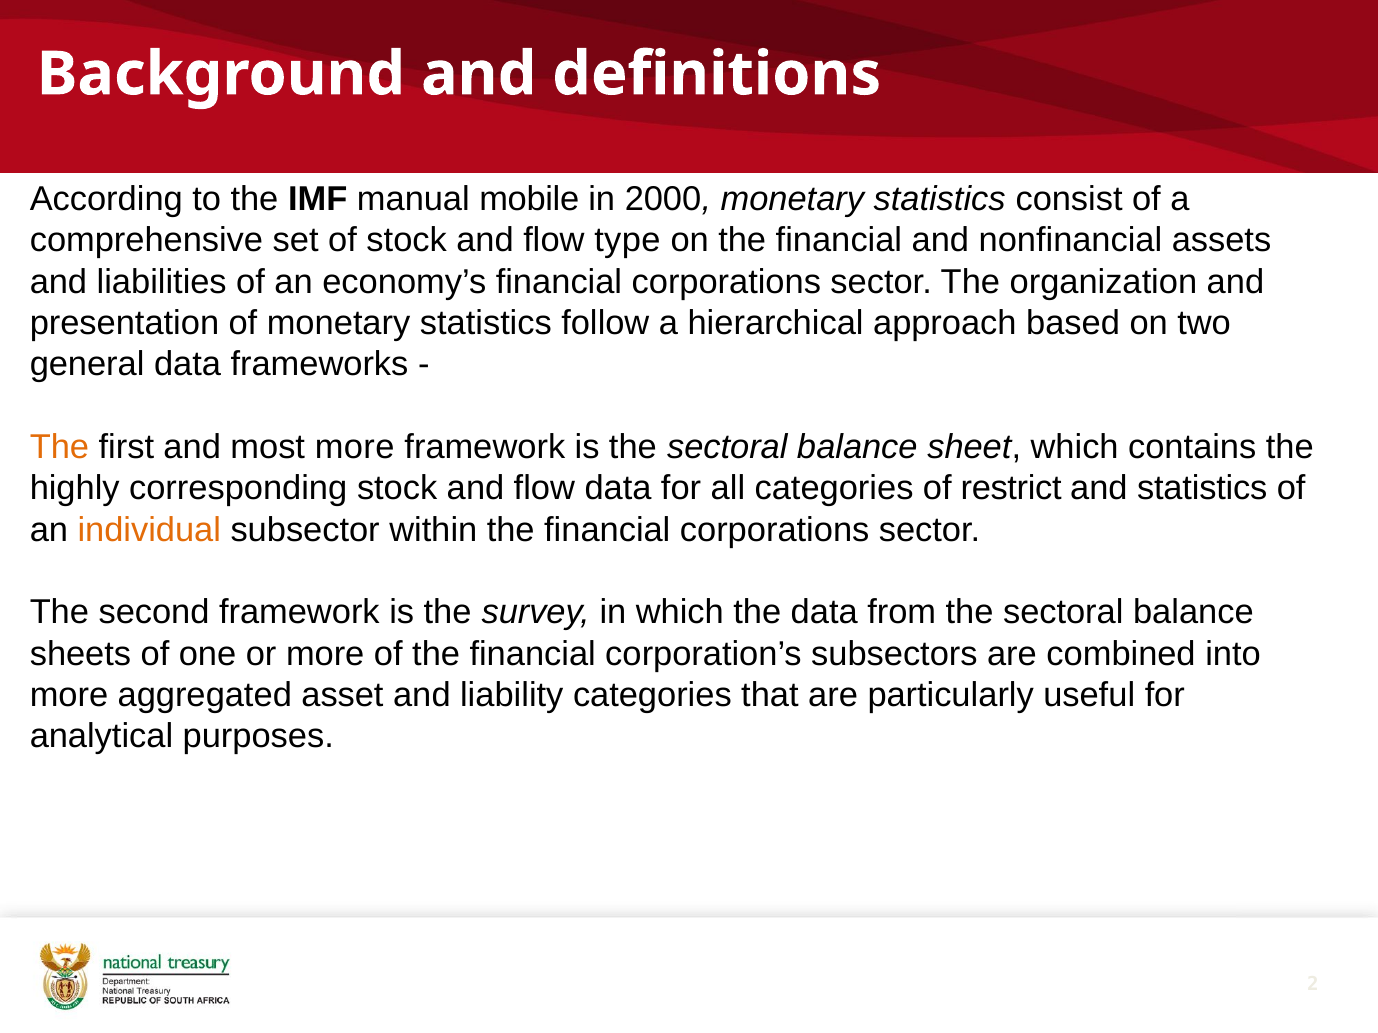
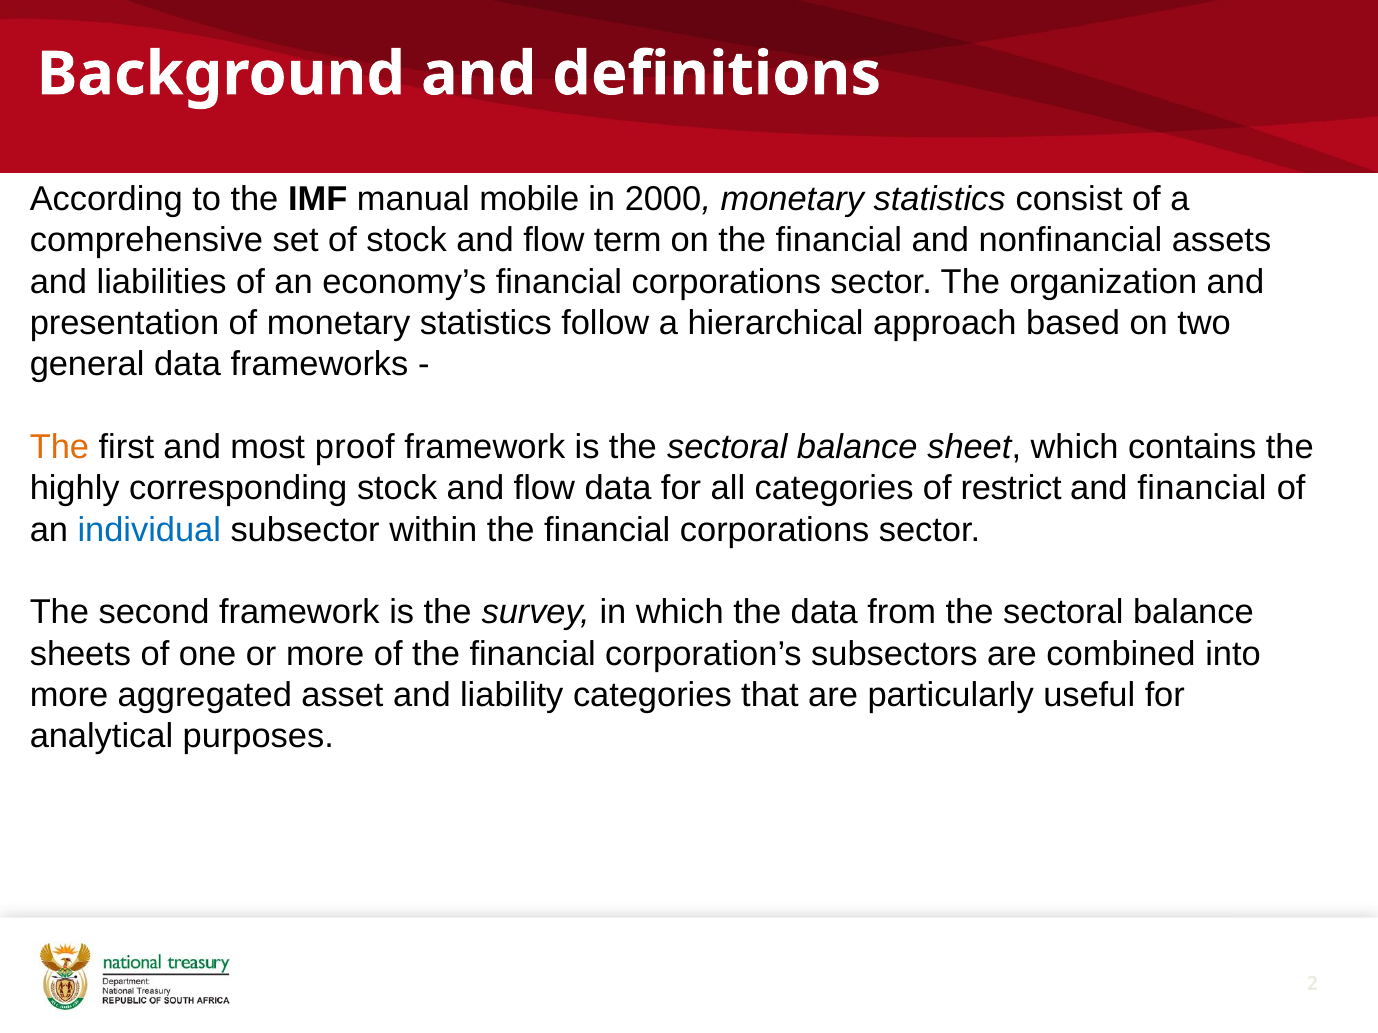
type: type -> term
most more: more -> proof
and statistics: statistics -> financial
individual colour: orange -> blue
